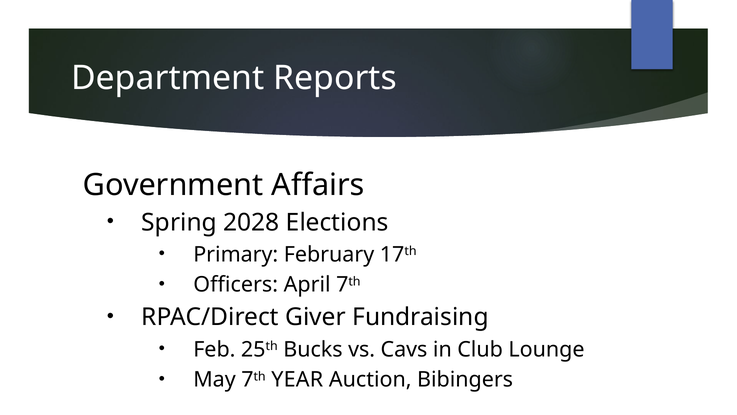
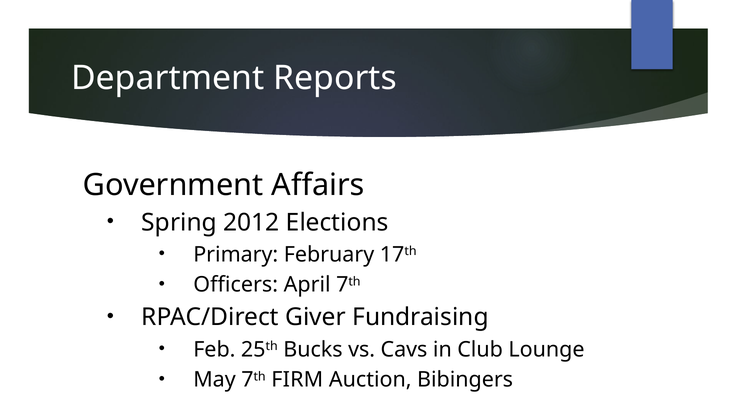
2028: 2028 -> 2012
YEAR: YEAR -> FIRM
